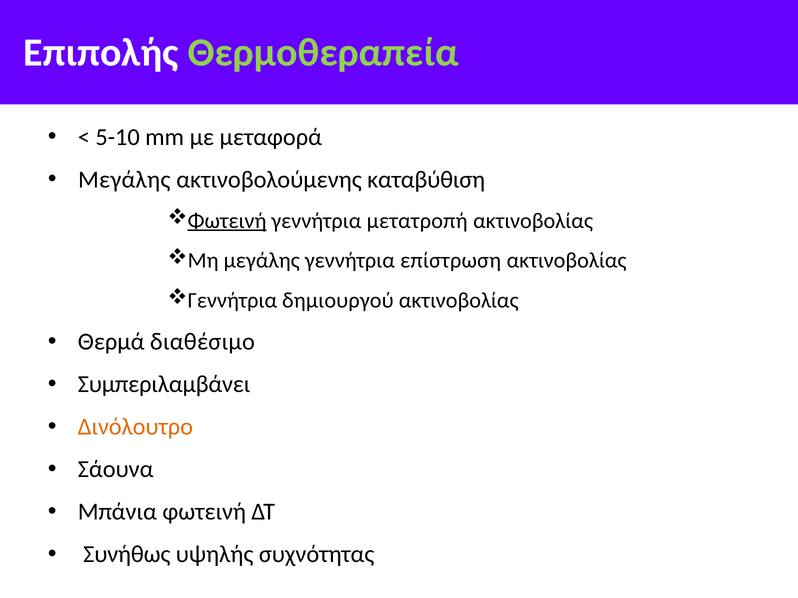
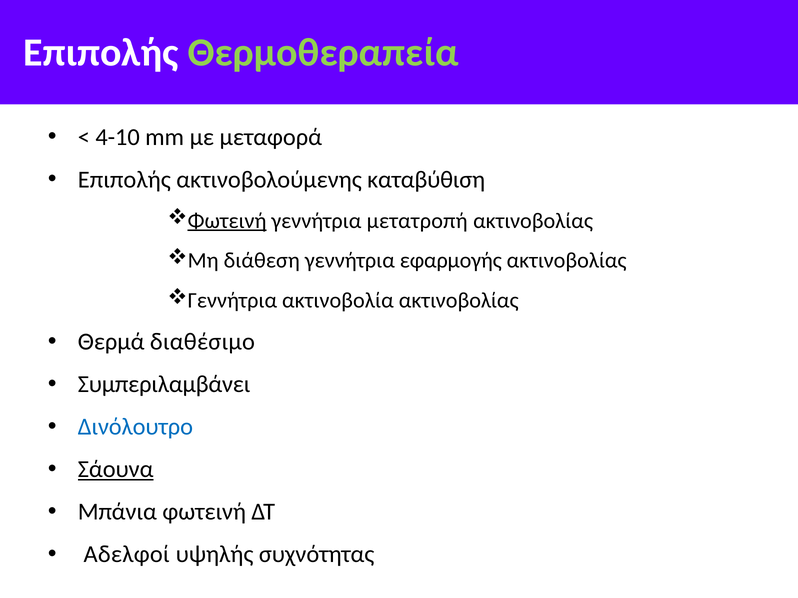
5-10: 5-10 -> 4-10
Μεγάλης at (124, 180): Μεγάλης -> Επιπολής
Μη μεγάλης: μεγάλης -> διάθεση
επίστρωση: επίστρωση -> εφαρμογής
δημιουργού: δημιουργού -> ακτινοβολία
Δινόλουτρο colour: orange -> blue
Σάουνα underline: none -> present
Συνήθως: Συνήθως -> Αδελφοί
